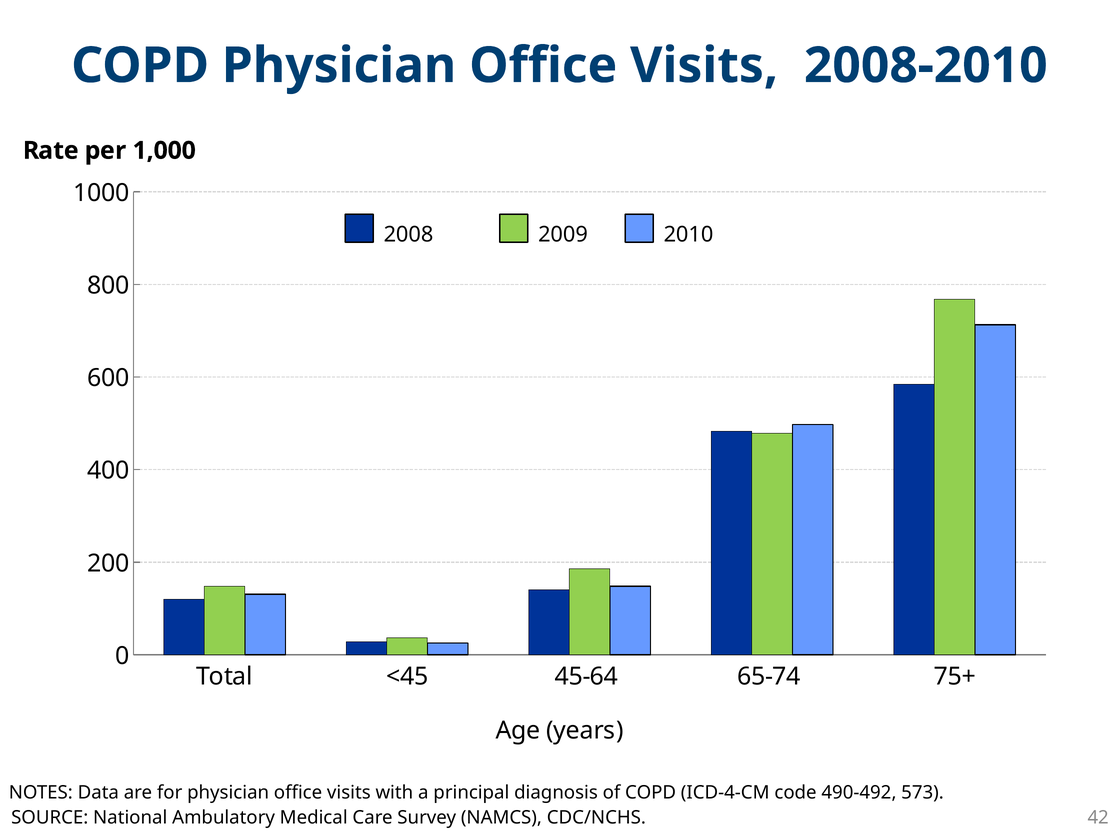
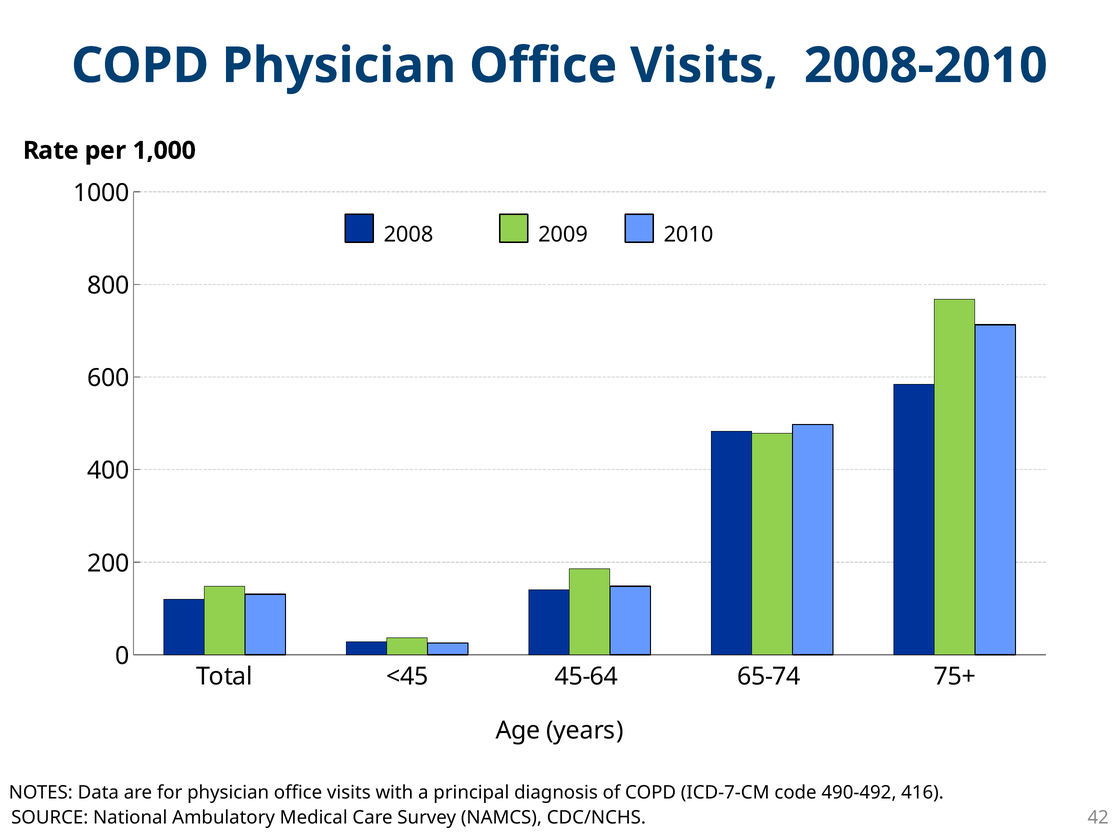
ICD-4-CM: ICD-4-CM -> ICD-7-CM
573: 573 -> 416
